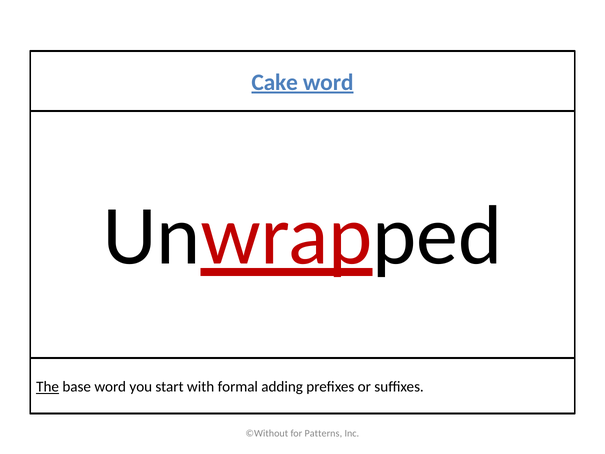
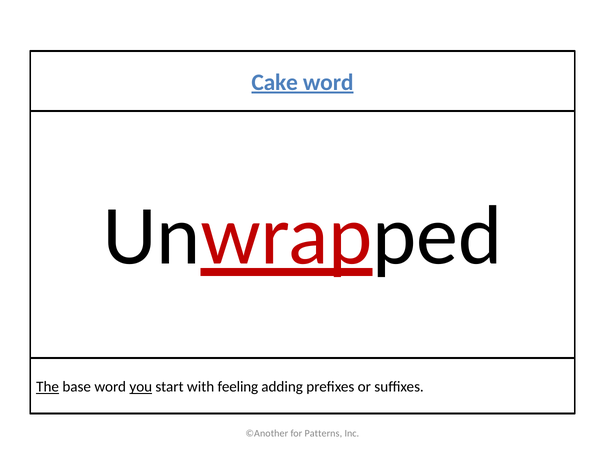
you underline: none -> present
formal: formal -> feeling
©Without: ©Without -> ©Another
